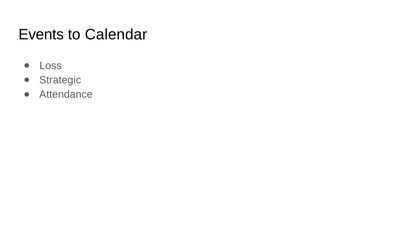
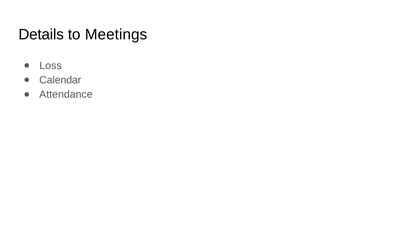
Events: Events -> Details
Calendar: Calendar -> Meetings
Strategic: Strategic -> Calendar
